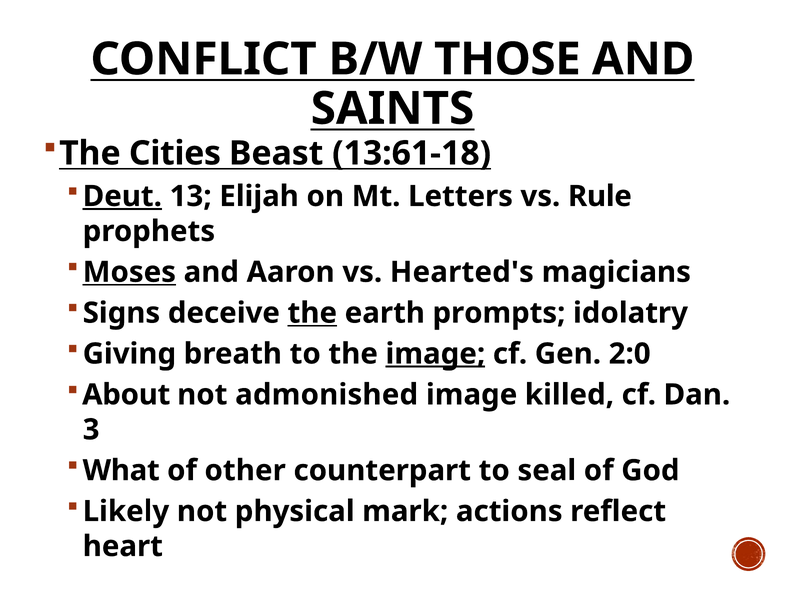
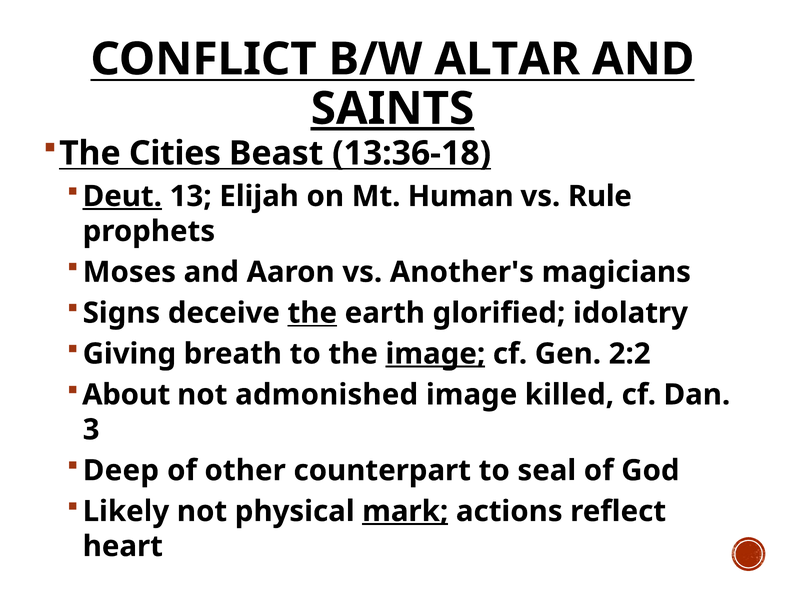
THOSE: THOSE -> ALTAR
SAINTS underline: none -> present
13:61-18: 13:61-18 -> 13:36-18
Letters: Letters -> Human
Moses underline: present -> none
Hearted's: Hearted's -> Another's
prompts: prompts -> glorified
2:0: 2:0 -> 2:2
What: What -> Deep
mark underline: none -> present
